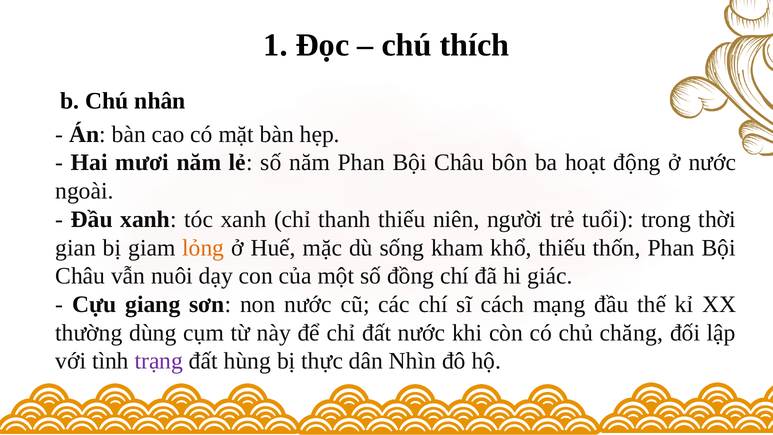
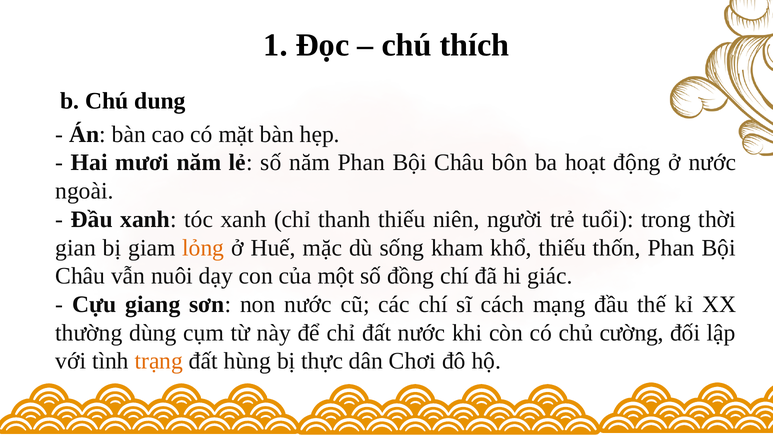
nhân: nhân -> dung
chăng: chăng -> cường
trạng colour: purple -> orange
Nhìn: Nhìn -> Chơi
